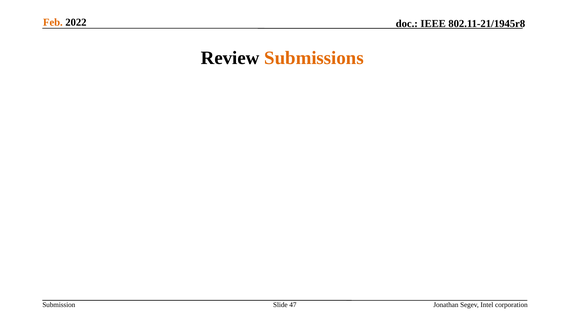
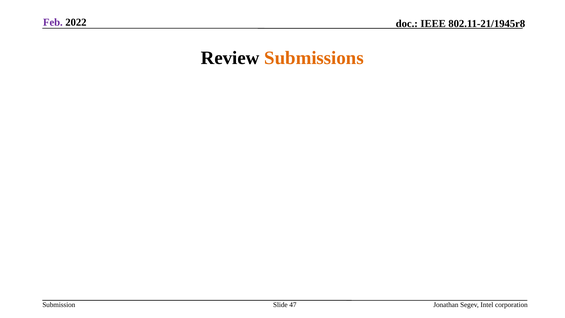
Feb colour: orange -> purple
